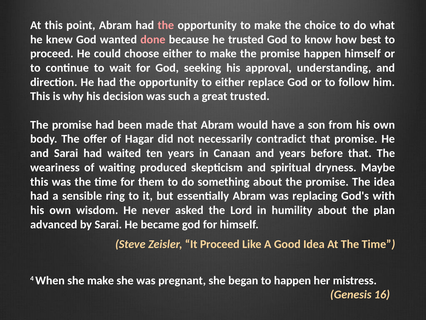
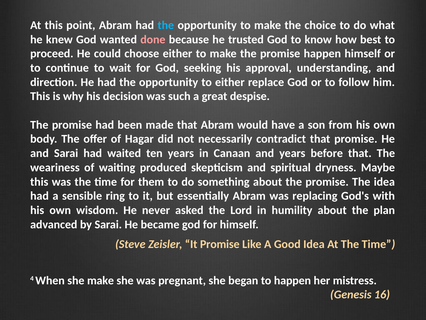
the at (166, 25) colour: pink -> light blue
great trusted: trusted -> despise
It Proceed: Proceed -> Promise
